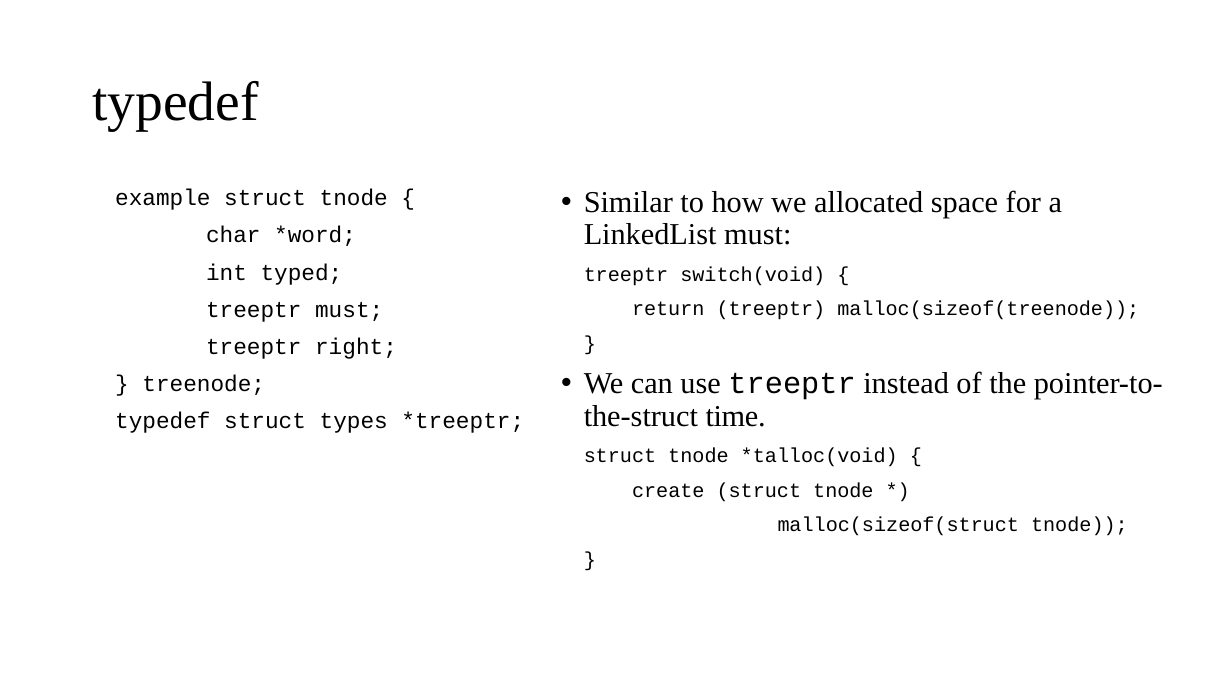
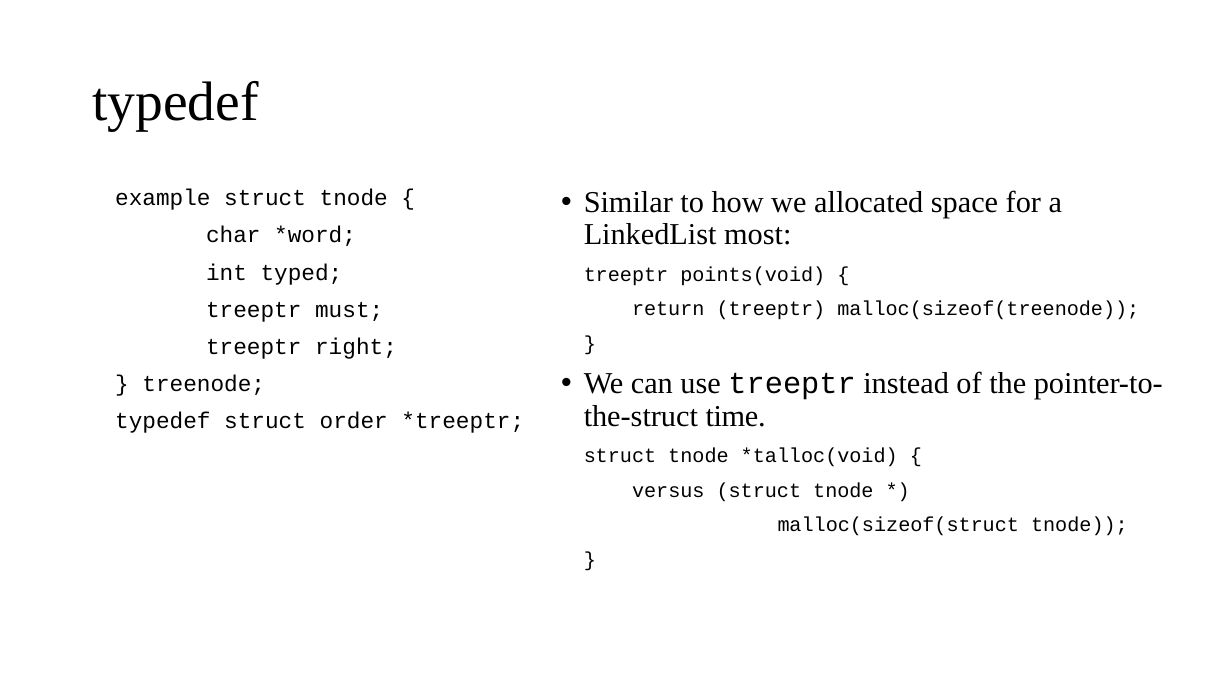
LinkedList must: must -> most
switch(void: switch(void -> points(void
types: types -> order
create: create -> versus
